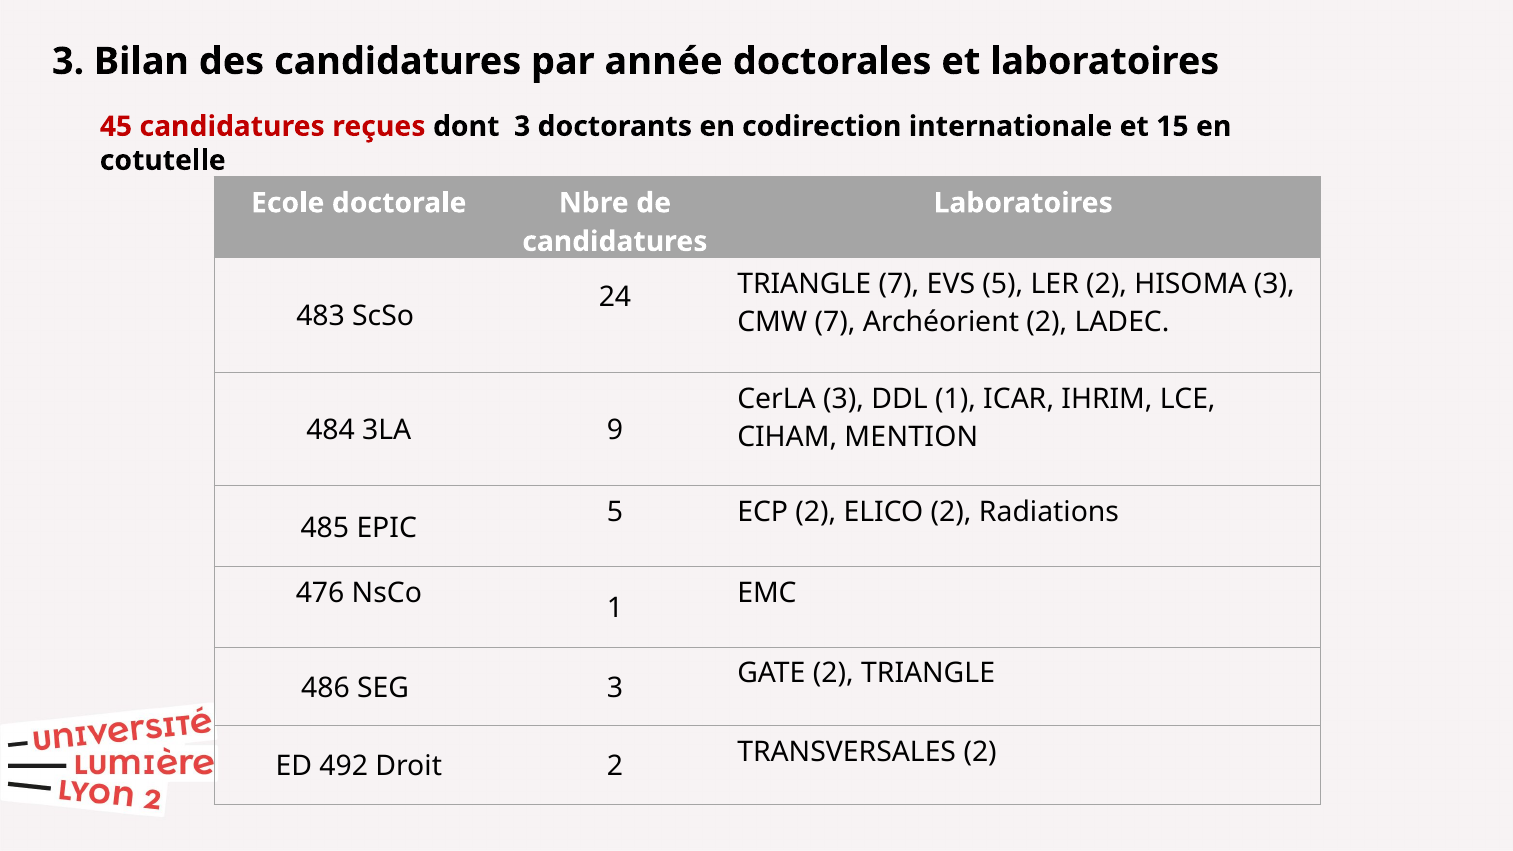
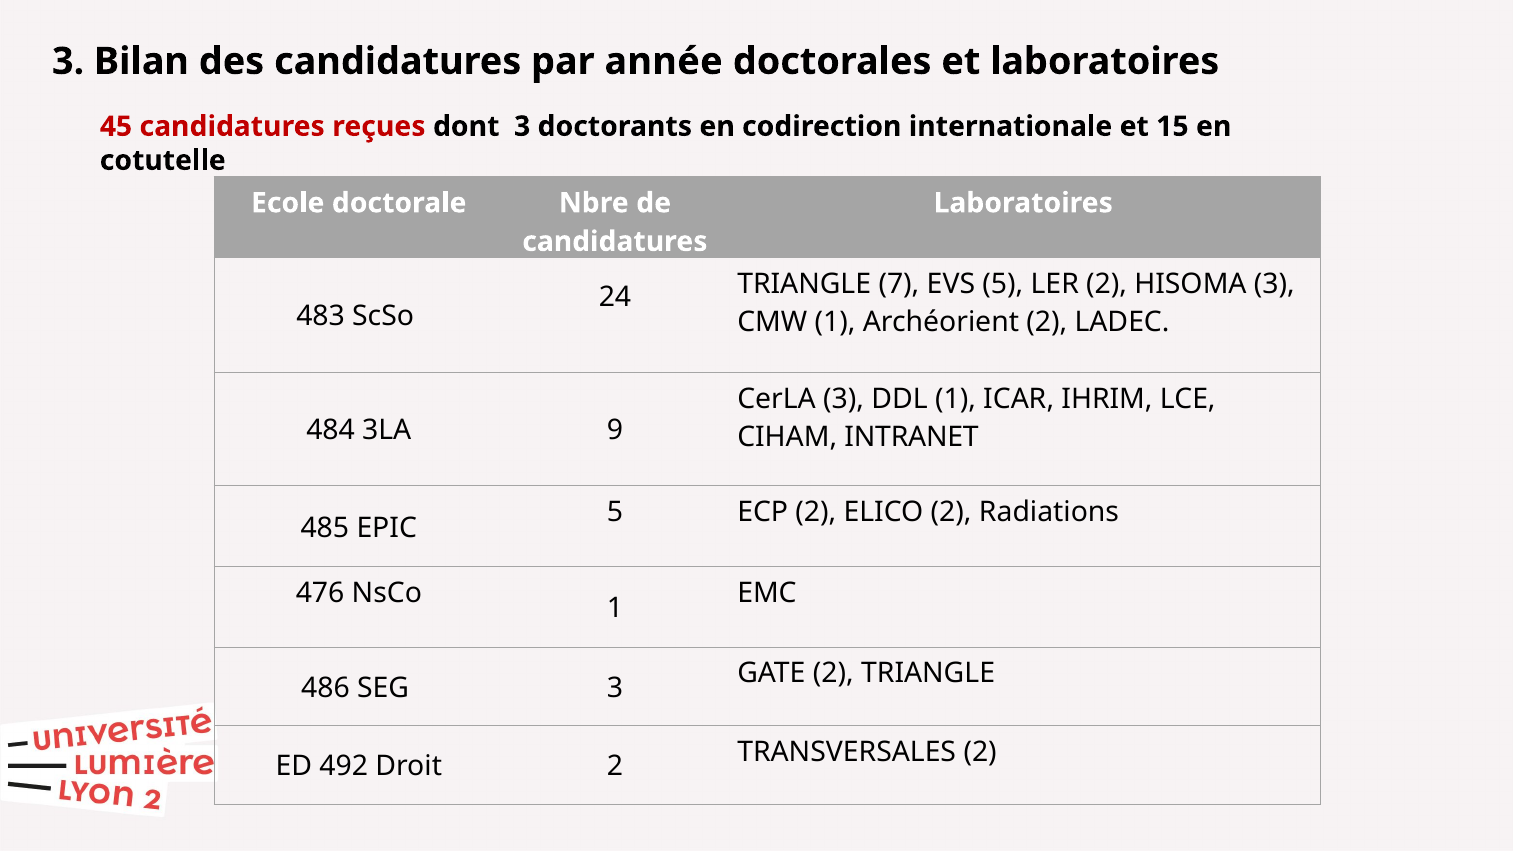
CMW 7: 7 -> 1
MENTION: MENTION -> INTRANET
